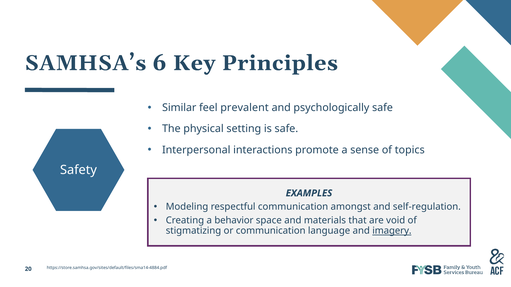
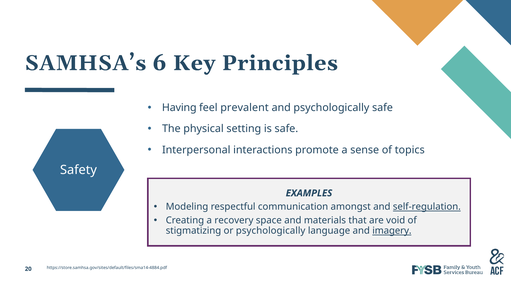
Similar: Similar -> Having
self-regulation underline: none -> present
behavior: behavior -> recovery
or communication: communication -> psychologically
